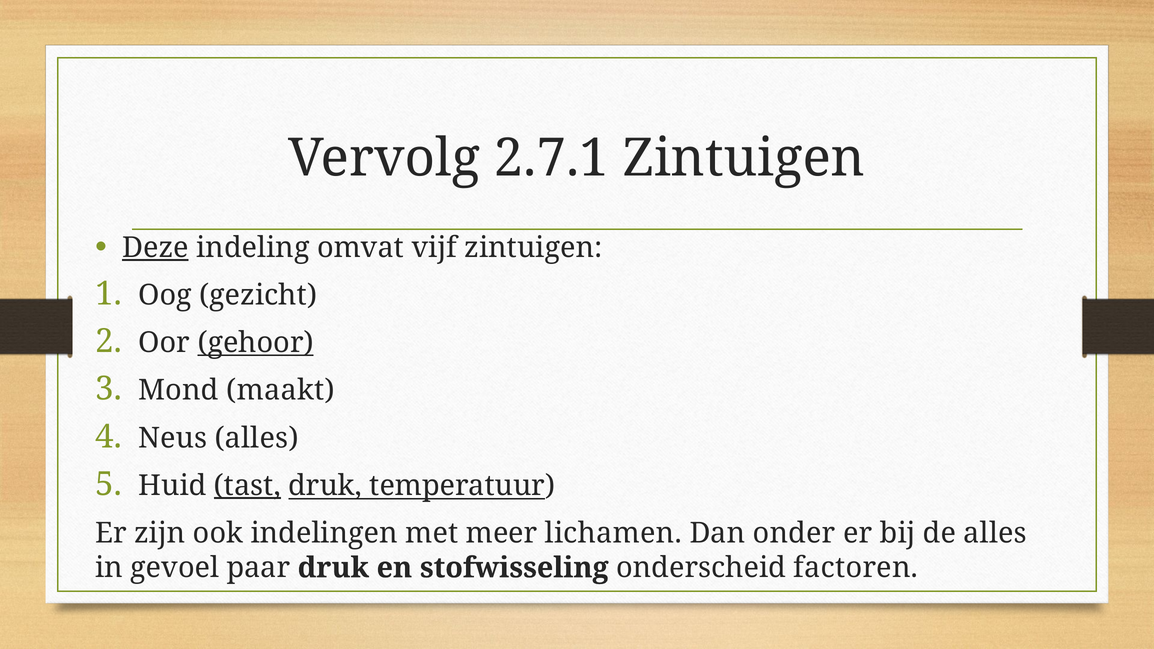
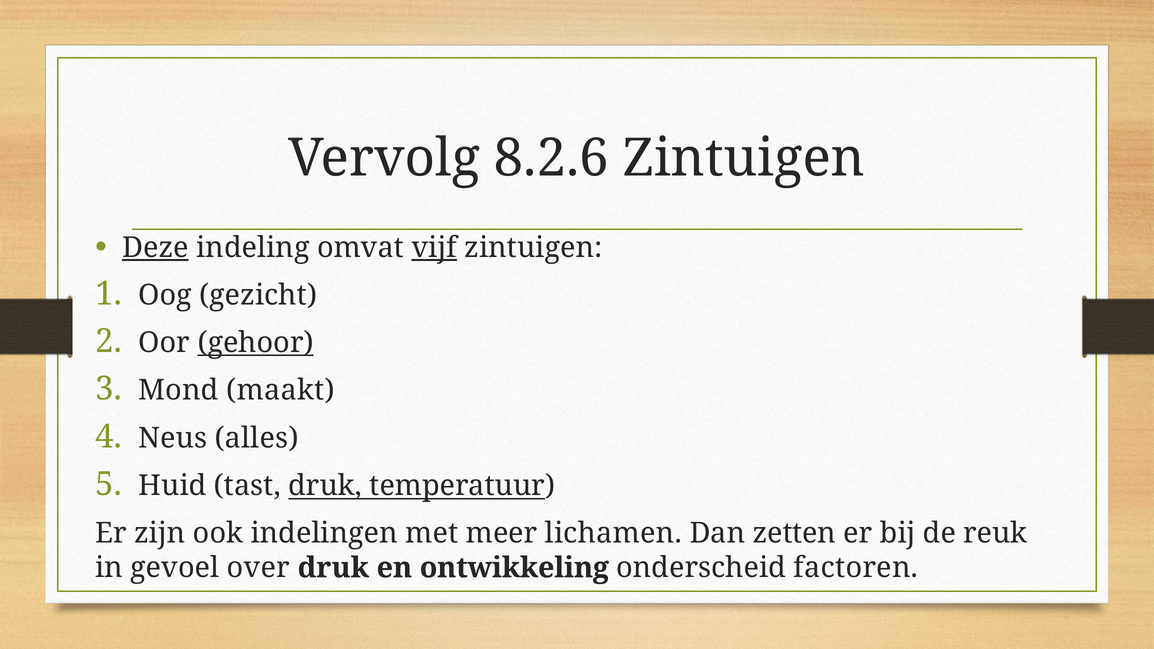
2.7.1: 2.7.1 -> 8.2.6
vijf underline: none -> present
tast underline: present -> none
onder: onder -> zetten
de alles: alles -> reuk
paar: paar -> over
stofwisseling: stofwisseling -> ontwikkeling
